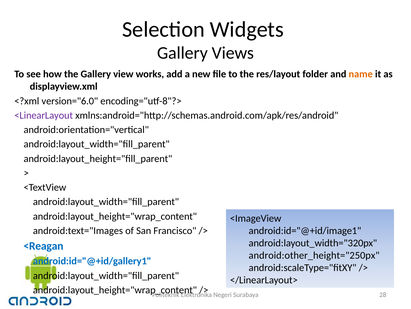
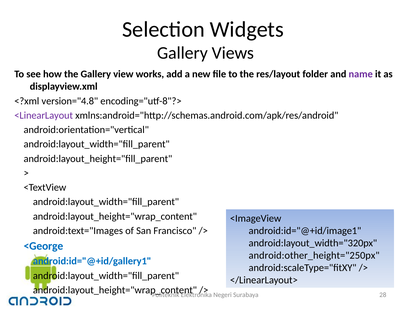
name colour: orange -> purple
version="6.0: version="6.0 -> version="4.8
<Reagan: <Reagan -> <George
